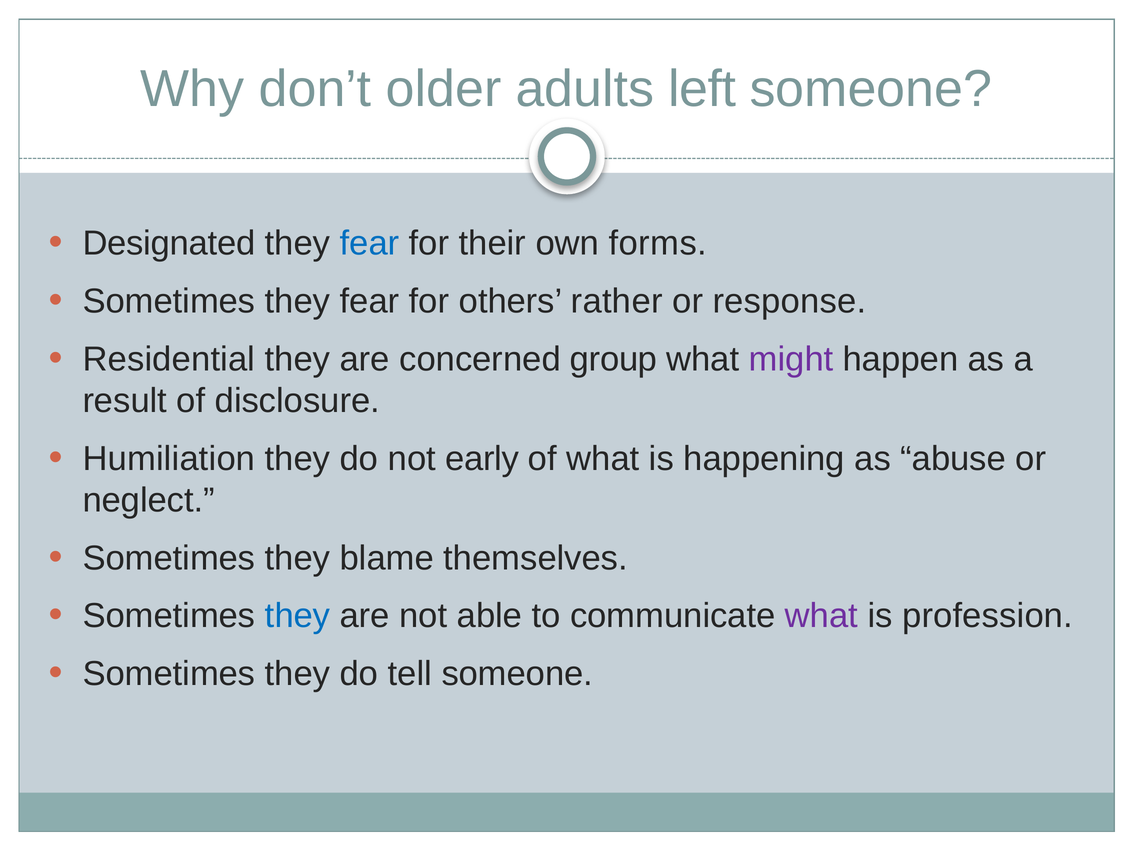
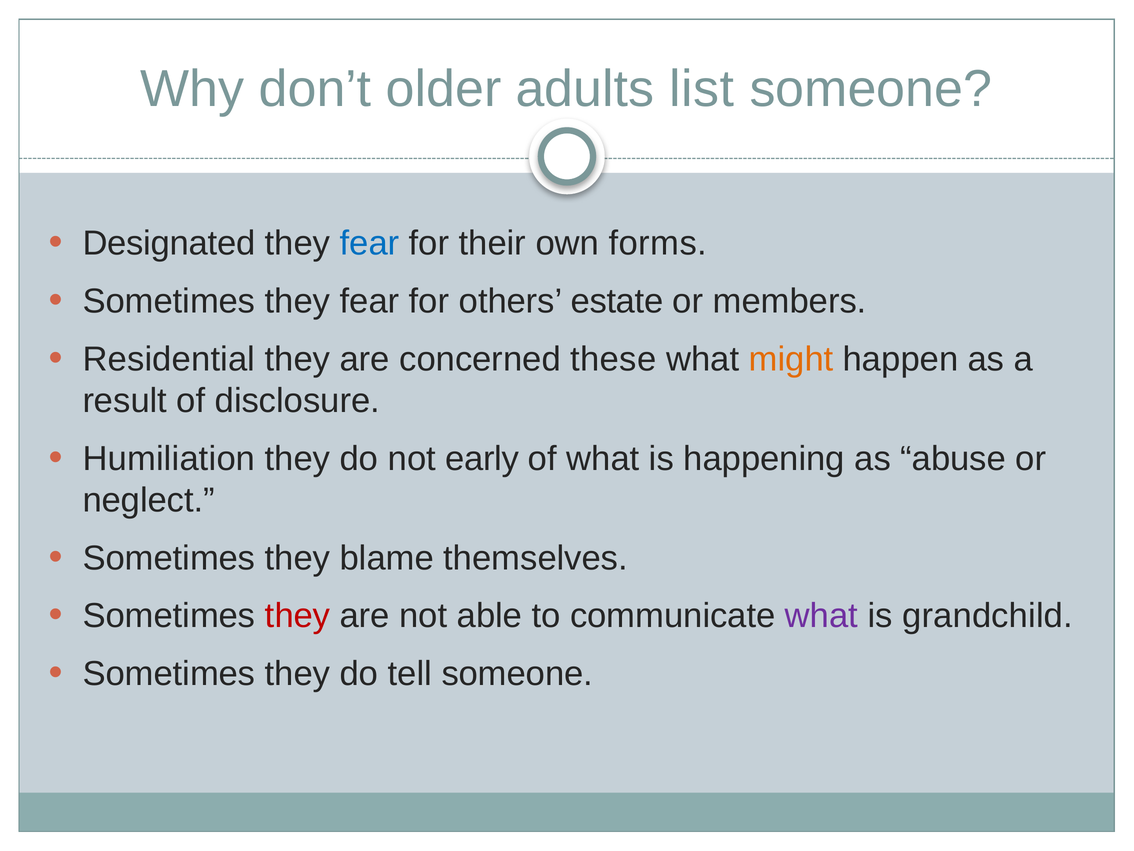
left: left -> list
rather: rather -> estate
response: response -> members
group: group -> these
might colour: purple -> orange
they at (298, 616) colour: blue -> red
profession: profession -> grandchild
